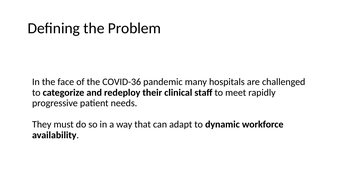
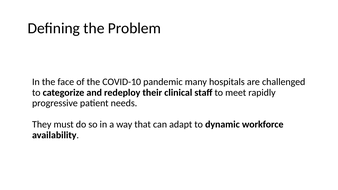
COVID-36: COVID-36 -> COVID-10
